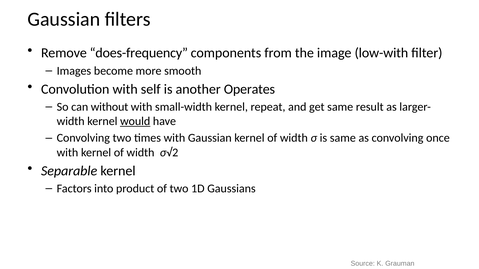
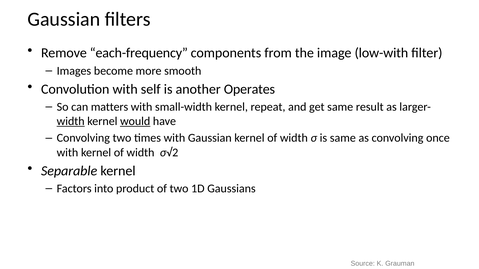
does-frequency: does-frequency -> each-frequency
without: without -> matters
width at (71, 122) underline: none -> present
